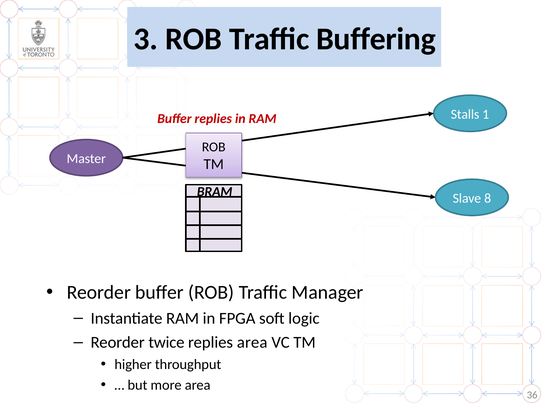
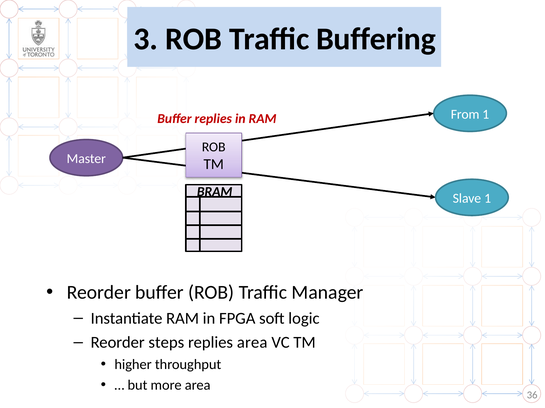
Stalls: Stalls -> From
Slave 8: 8 -> 1
twice: twice -> steps
